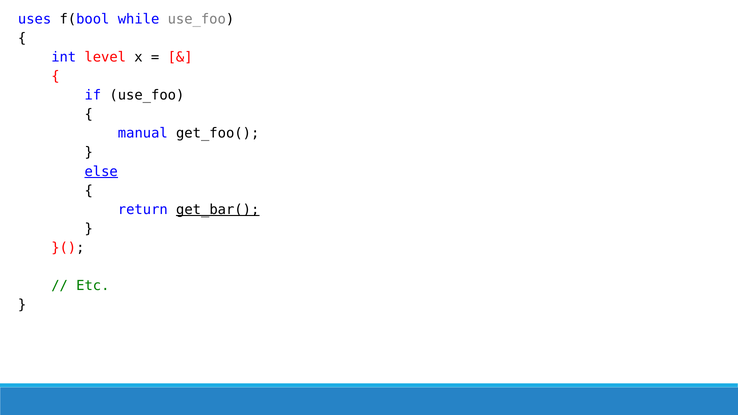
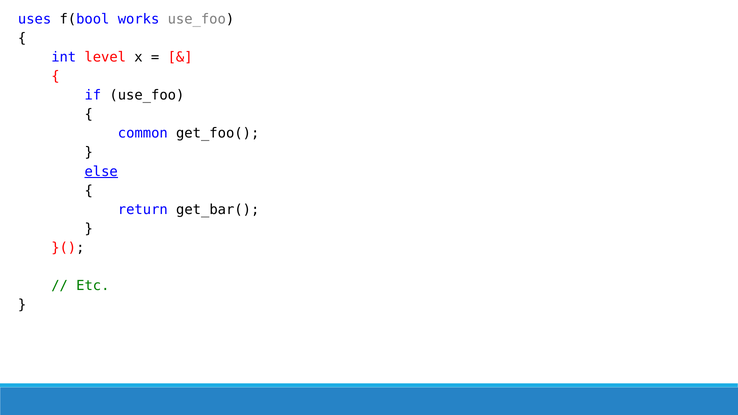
while: while -> works
manual: manual -> common
get_bar( underline: present -> none
